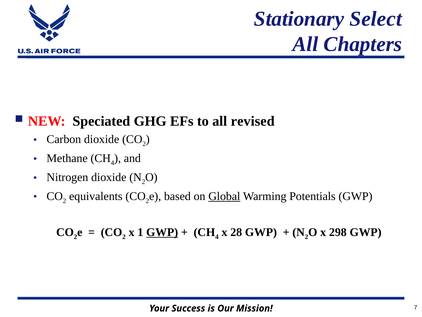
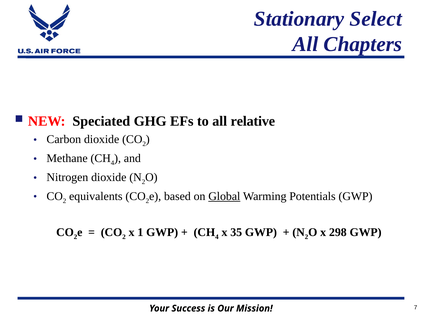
revised: revised -> relative
GWP at (162, 232) underline: present -> none
28: 28 -> 35
